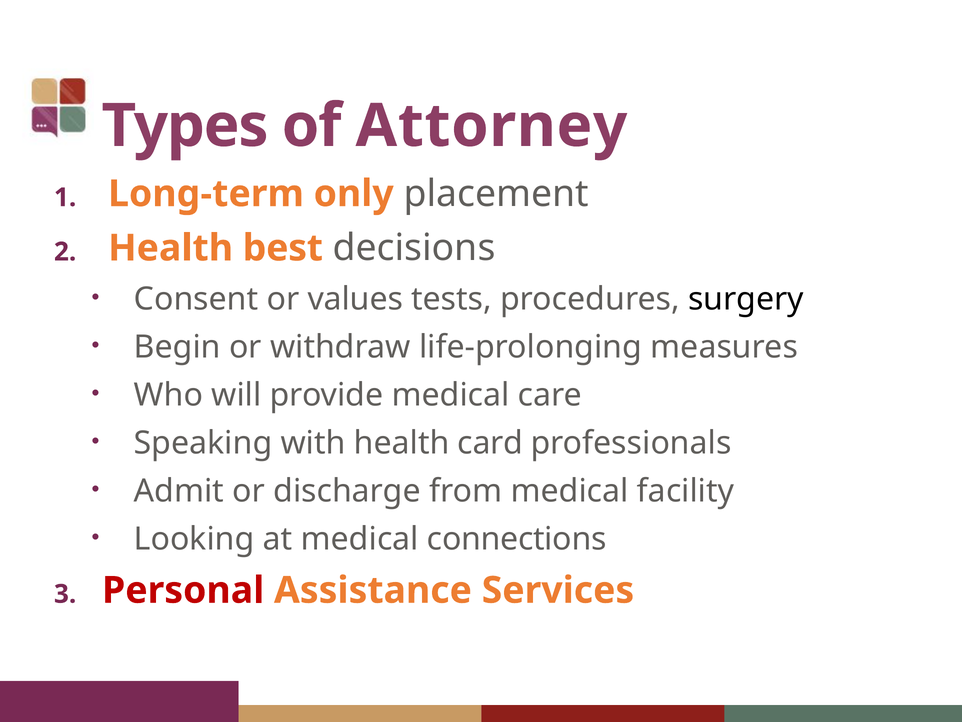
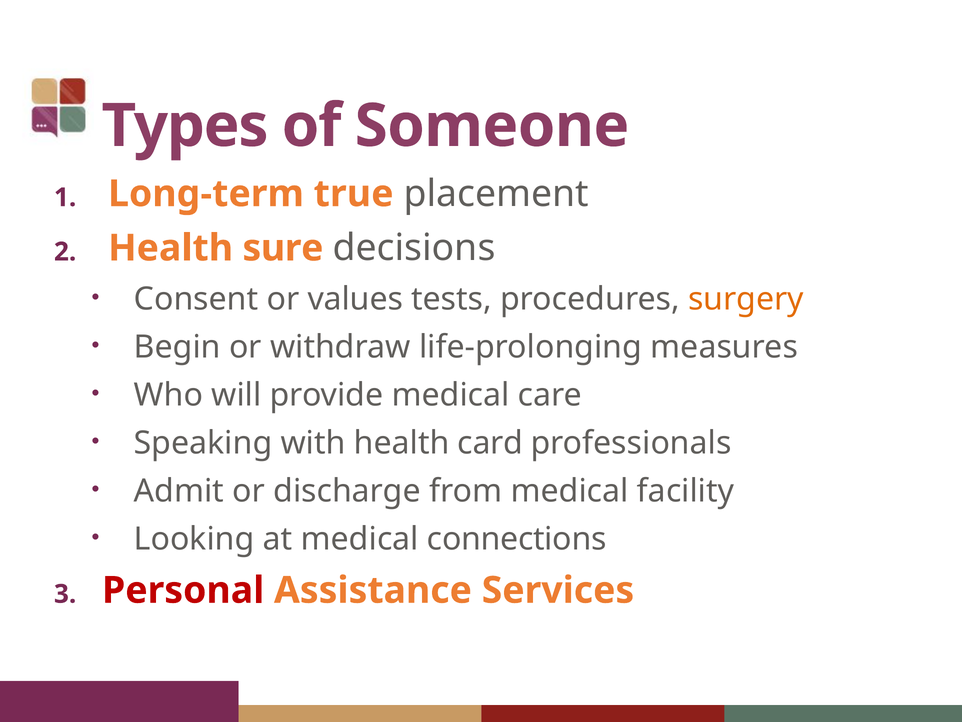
Attorney: Attorney -> Someone
only: only -> true
best: best -> sure
surgery colour: black -> orange
